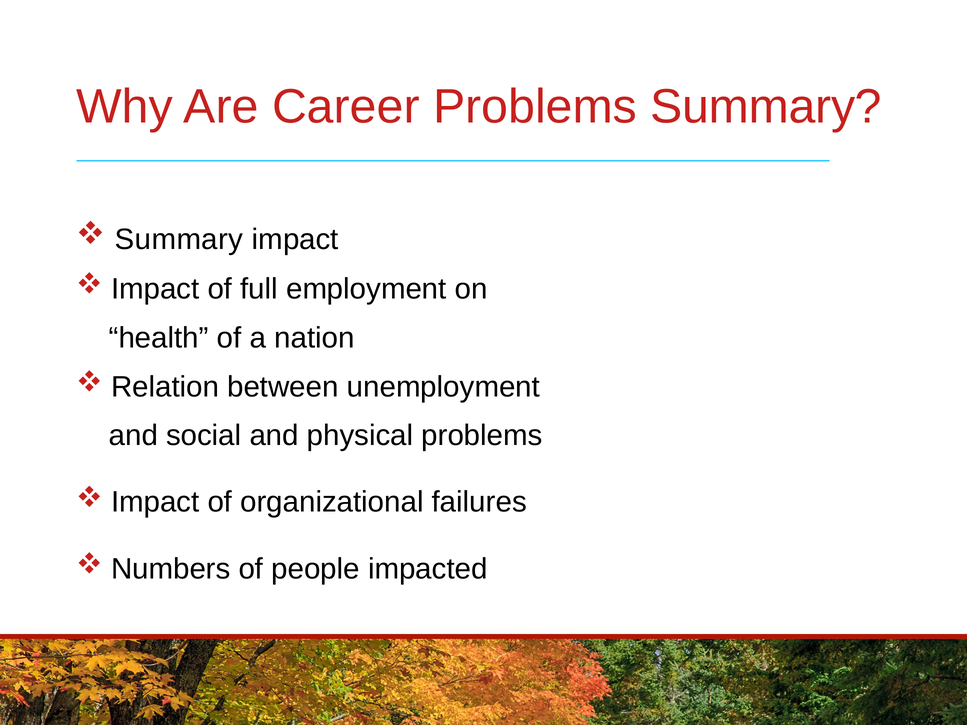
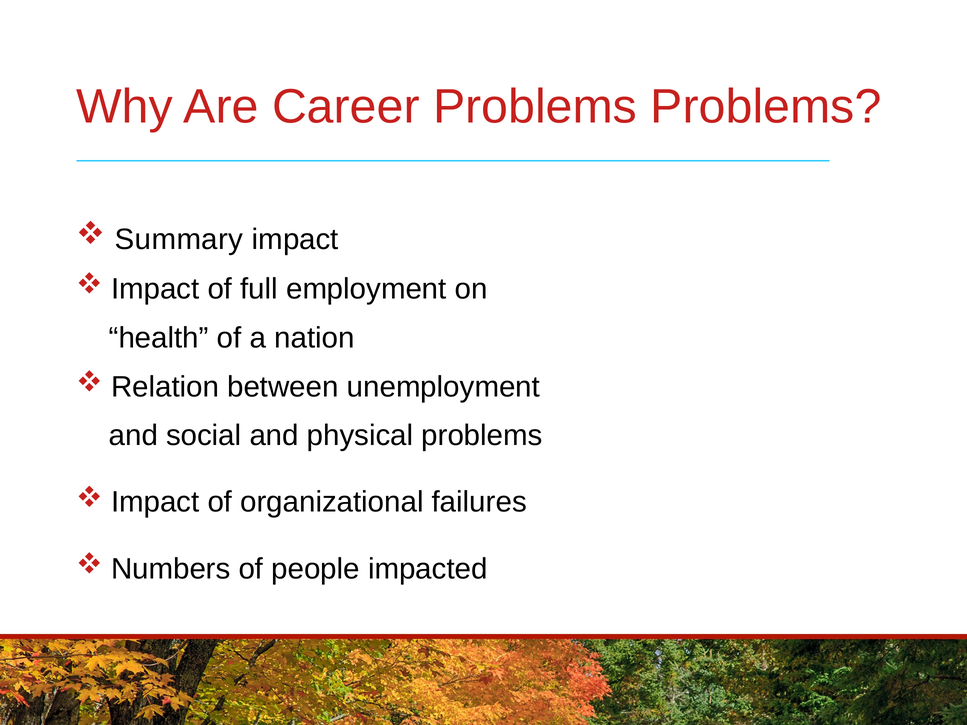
Problems Summary: Summary -> Problems
